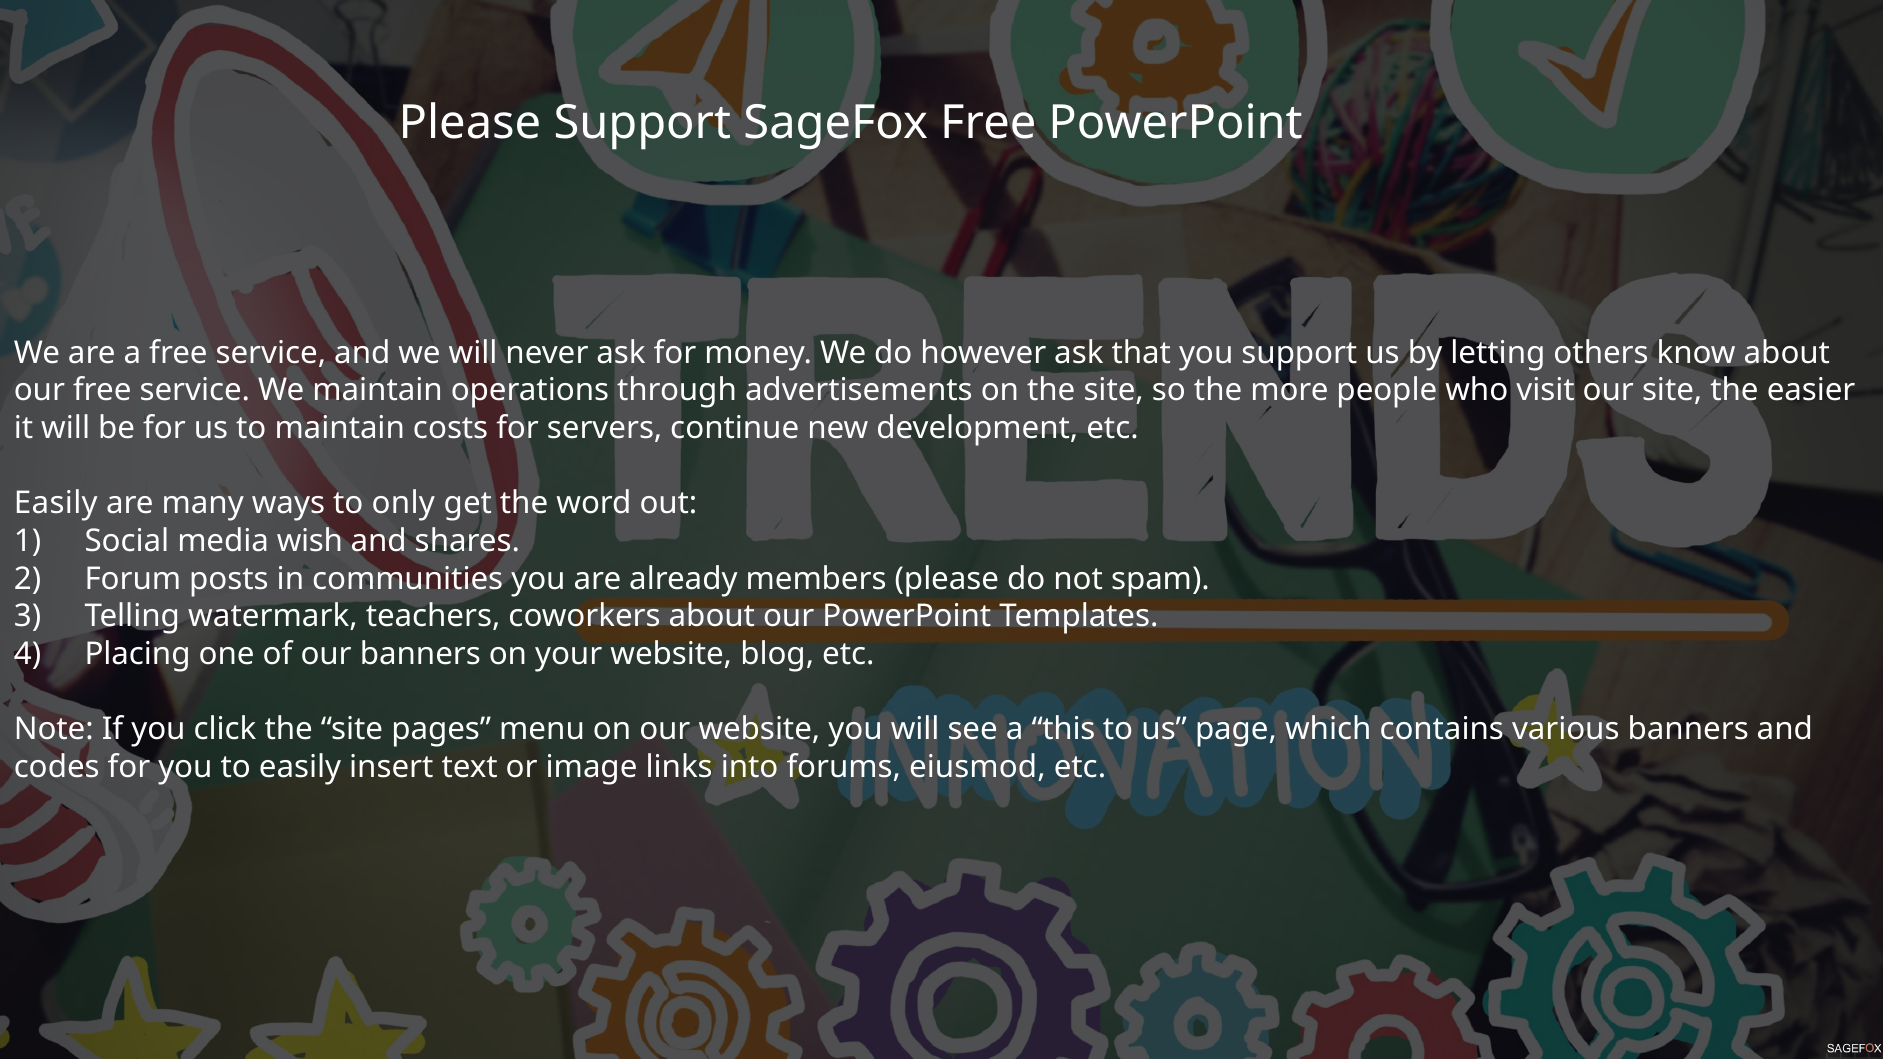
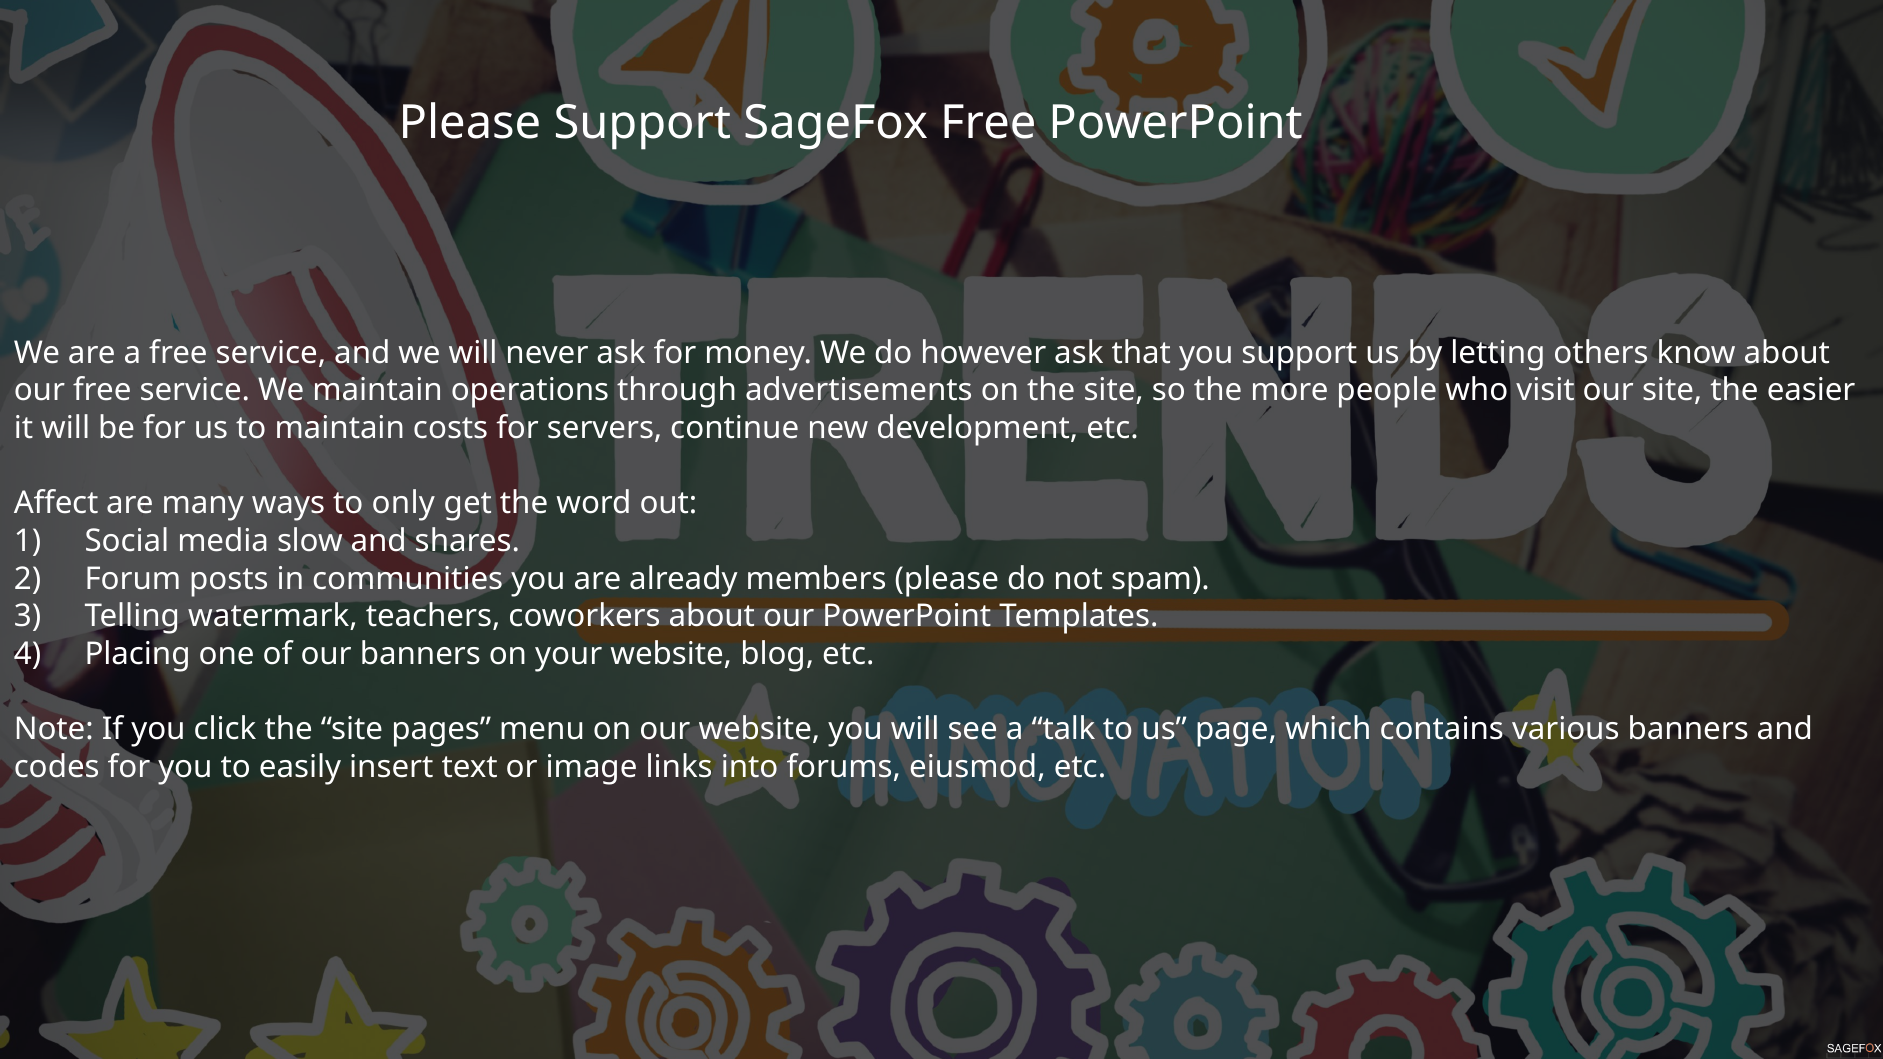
Easily at (56, 504): Easily -> Affect
wish: wish -> slow
this: this -> talk
